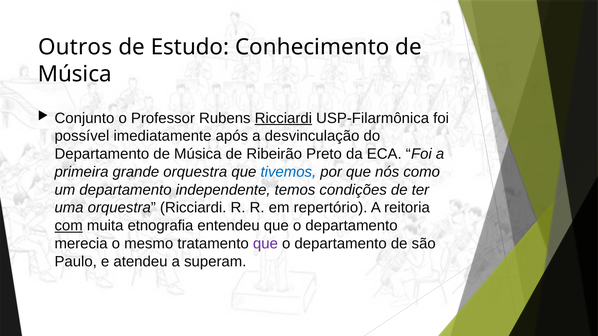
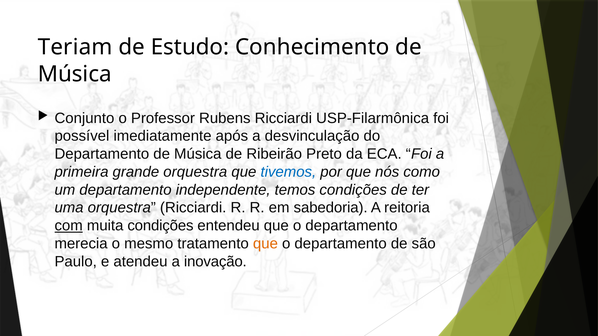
Outros: Outros -> Teriam
Ricciardi at (283, 118) underline: present -> none
repertório: repertório -> sabedoria
muita etnografia: etnografia -> condições
que at (265, 244) colour: purple -> orange
superam: superam -> inovação
